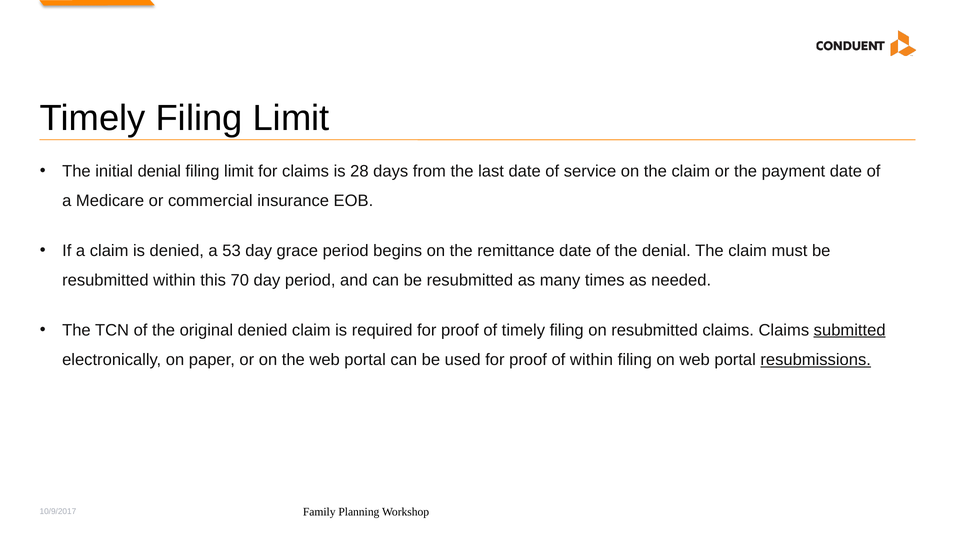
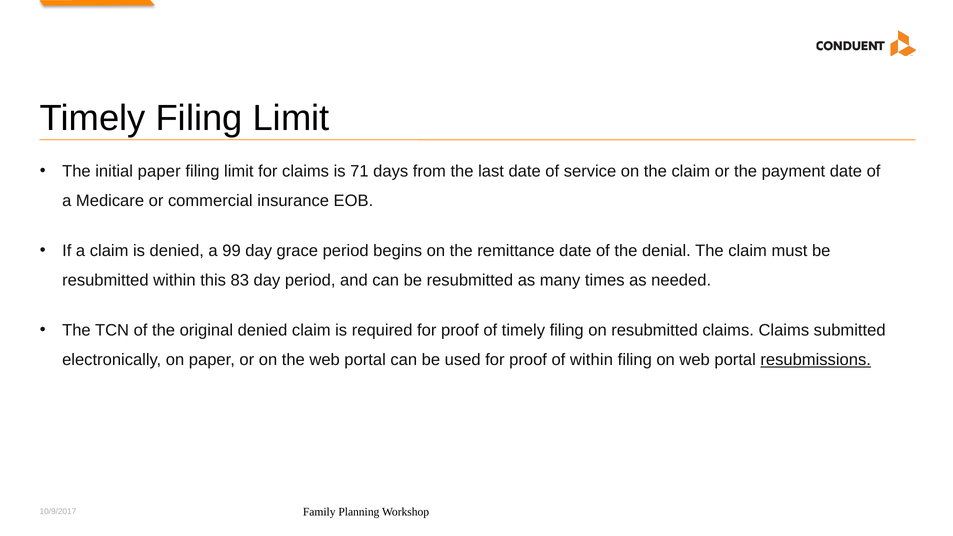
initial denial: denial -> paper
28: 28 -> 71
53: 53 -> 99
70: 70 -> 83
submitted underline: present -> none
